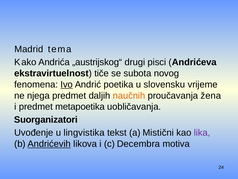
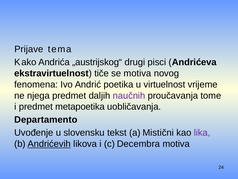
Madrid: Madrid -> Prijave
se subota: subota -> motiva
Ivo underline: present -> none
slovensku: slovensku -> virtuelnost
naučnih colour: orange -> purple
žena: žena -> tome
Suorganizatori: Suorganizatori -> Departamento
lingvistika: lingvistika -> slovensku
